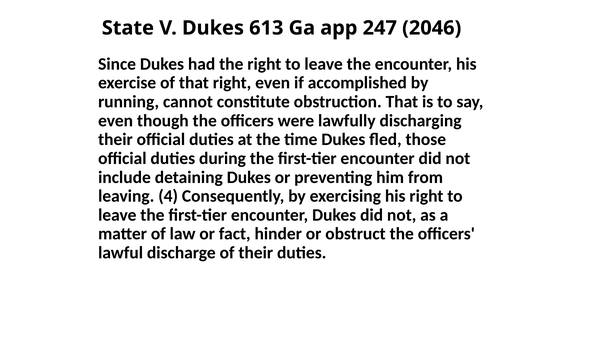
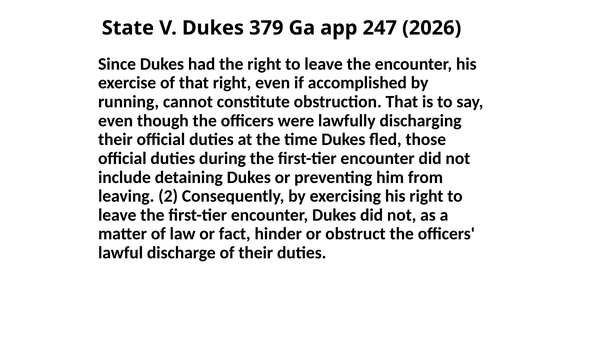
613: 613 -> 379
2046: 2046 -> 2026
4: 4 -> 2
